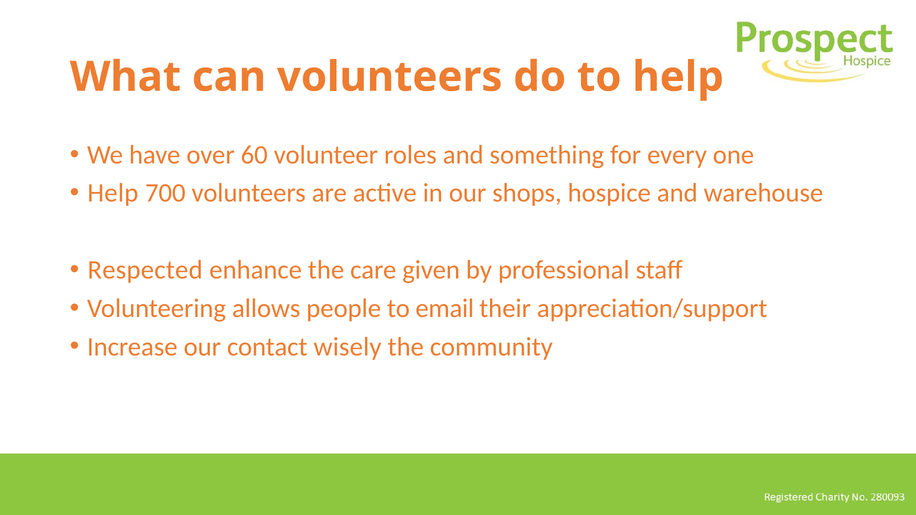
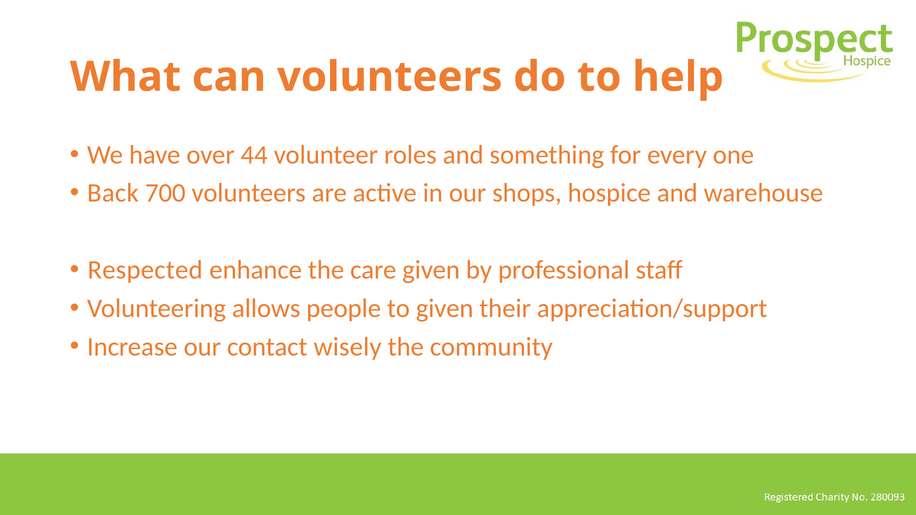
60: 60 -> 44
Help at (113, 193): Help -> Back
to email: email -> given
